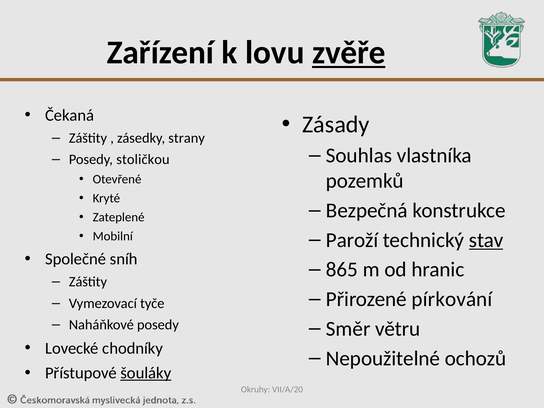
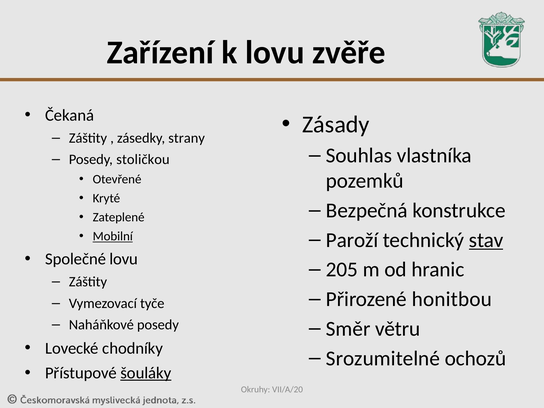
zvěře underline: present -> none
Mobilní underline: none -> present
Společné sníh: sníh -> lovu
865: 865 -> 205
pírkování: pírkování -> honitbou
Nepoužitelné: Nepoužitelné -> Srozumitelné
